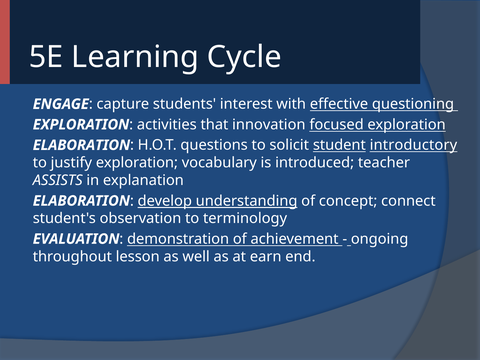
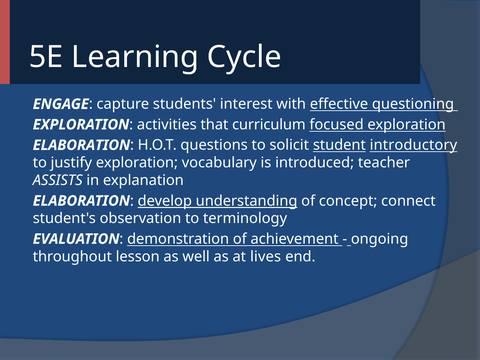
innovation: innovation -> curriculum
earn: earn -> lives
